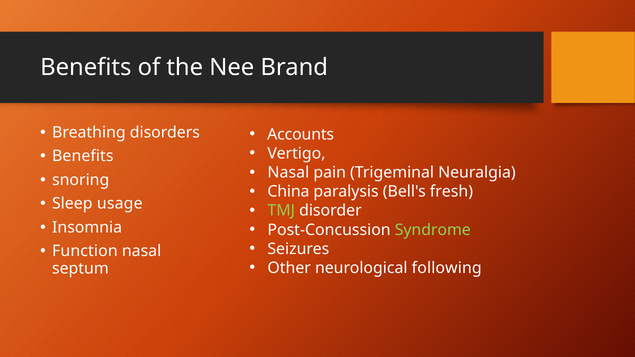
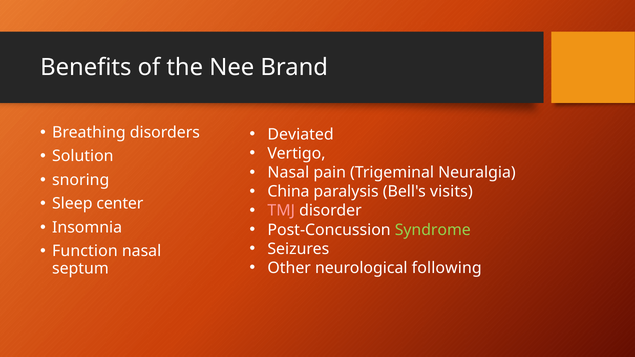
Accounts: Accounts -> Deviated
Benefits at (83, 156): Benefits -> Solution
fresh: fresh -> visits
usage: usage -> center
TMJ colour: light green -> pink
